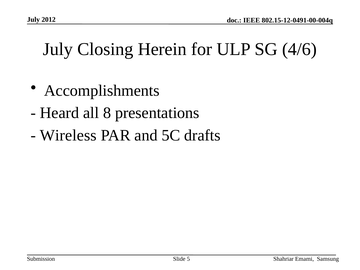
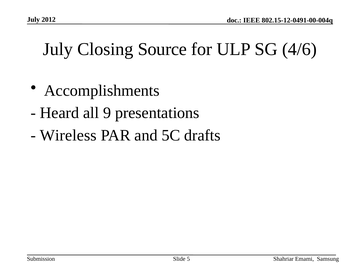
Herein: Herein -> Source
8: 8 -> 9
